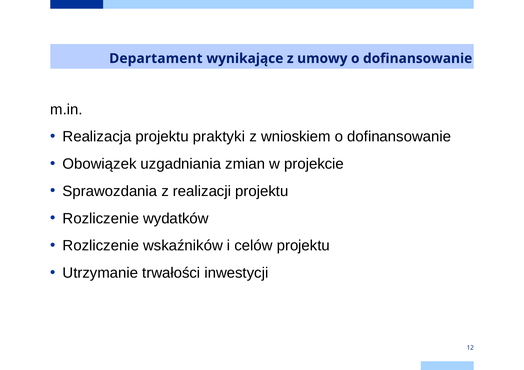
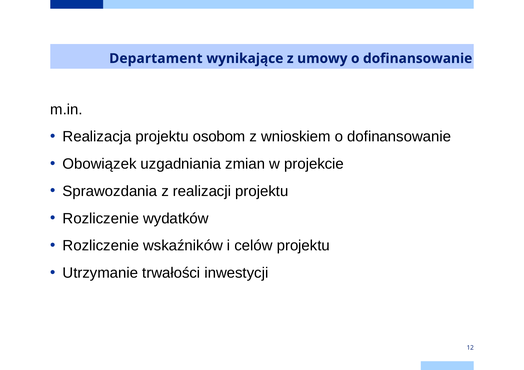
praktyki: praktyki -> osobom
